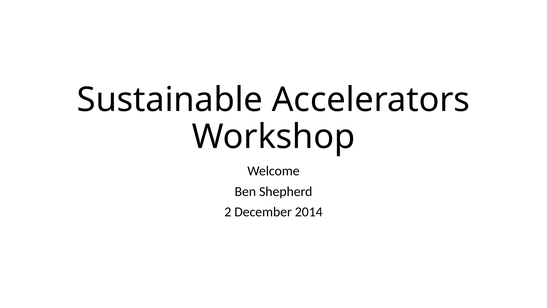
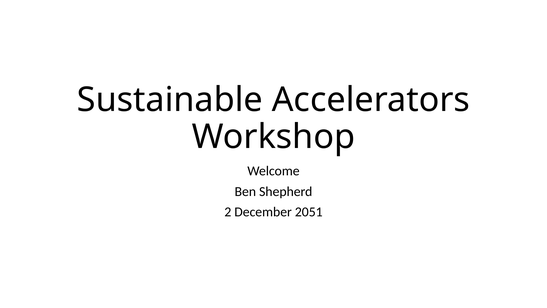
2014: 2014 -> 2051
